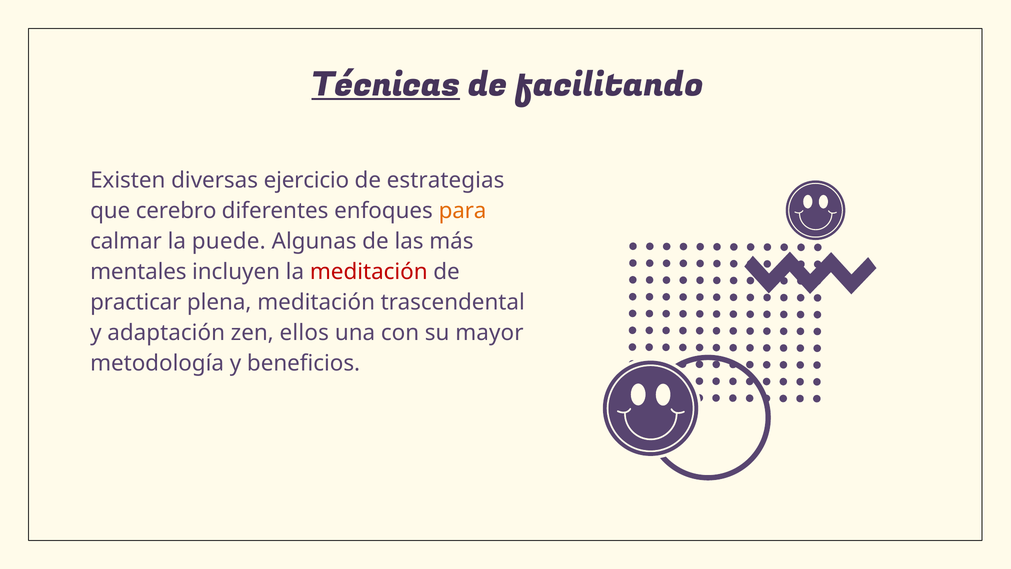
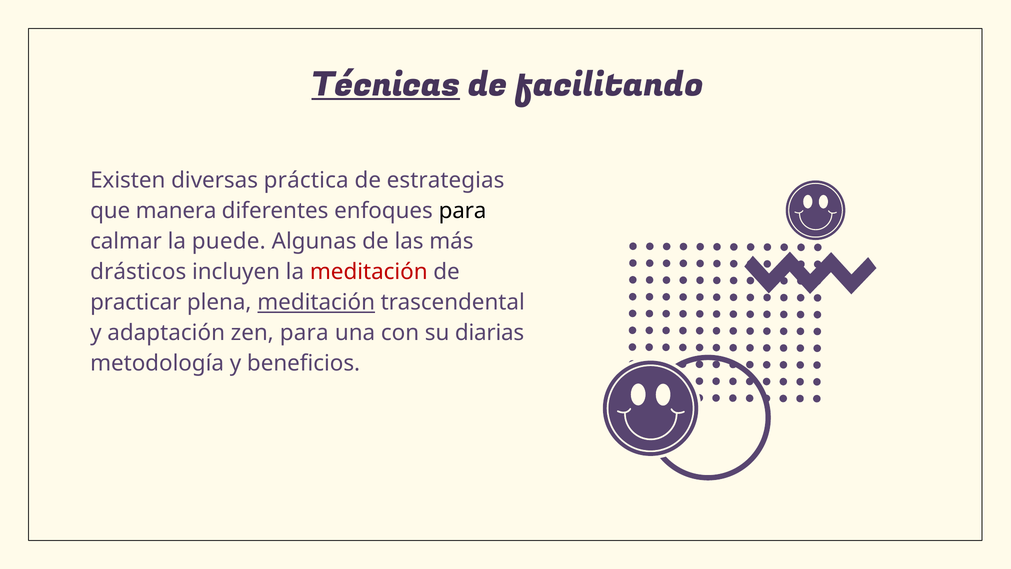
ejercicio: ejercicio -> práctica
cerebro: cerebro -> manera
para at (463, 211) colour: orange -> black
mentales: mentales -> drásticos
meditación at (316, 302) underline: none -> present
zen ellos: ellos -> para
mayor: mayor -> diarias
